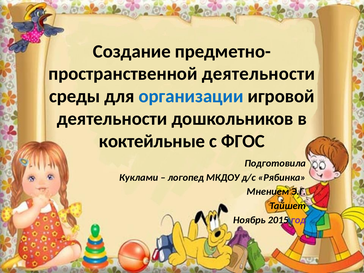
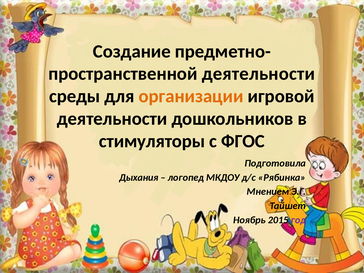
организации colour: blue -> orange
коктейльные: коктейльные -> стимуляторы
Куклами: Куклами -> Дыхания
